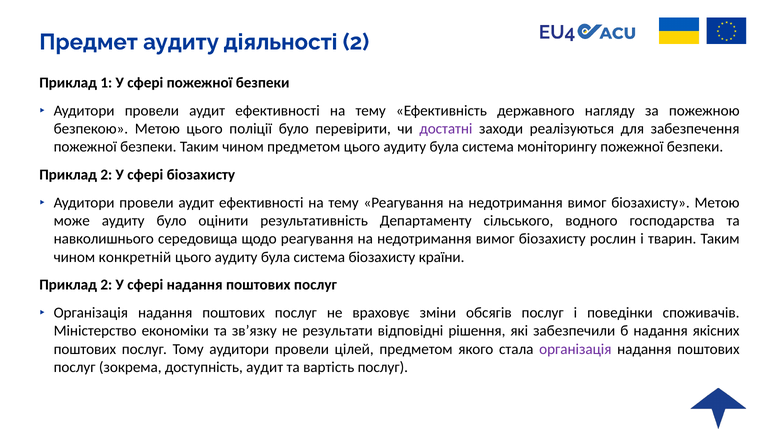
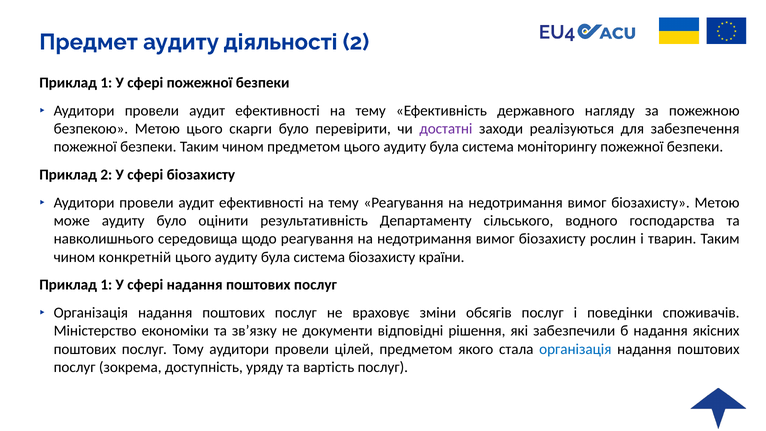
поліції: поліції -> скарги
2 at (106, 285): 2 -> 1
результати: результати -> документи
організація at (575, 349) colour: purple -> blue
доступність аудит: аудит -> уряду
